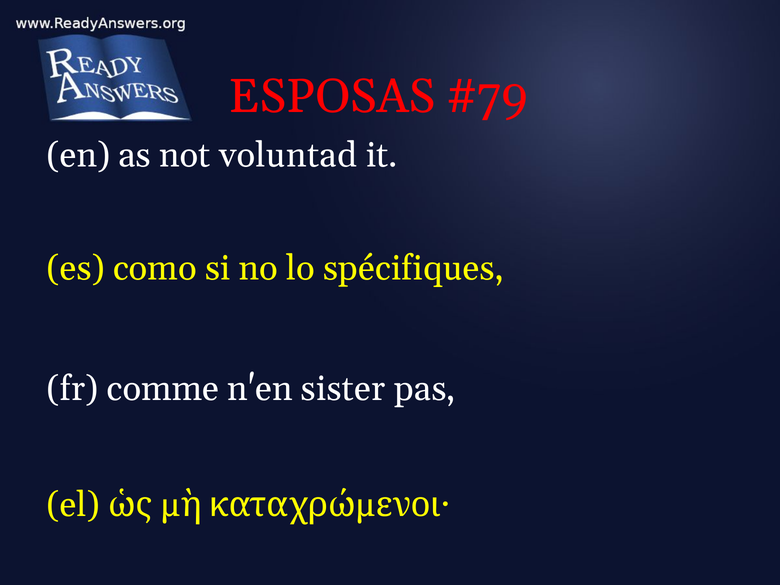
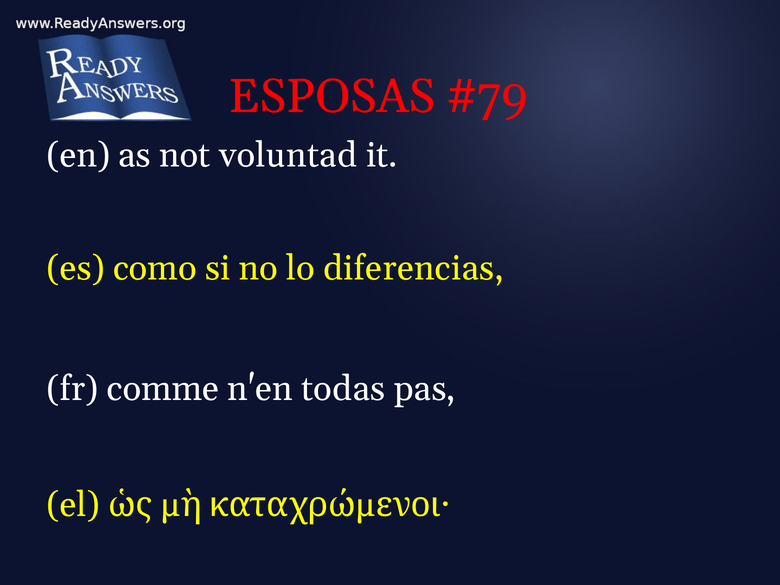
spécifiques: spécifiques -> diferencias
sister: sister -> todas
